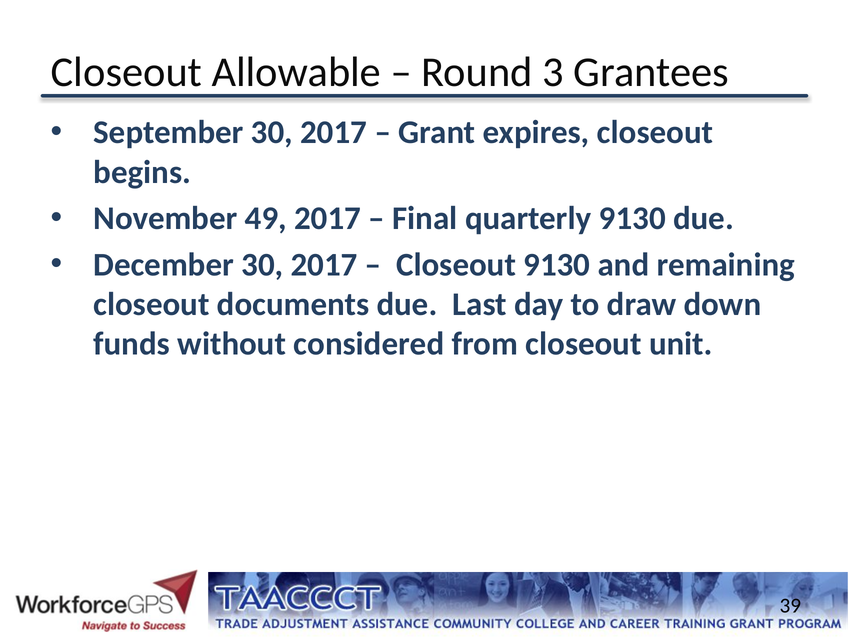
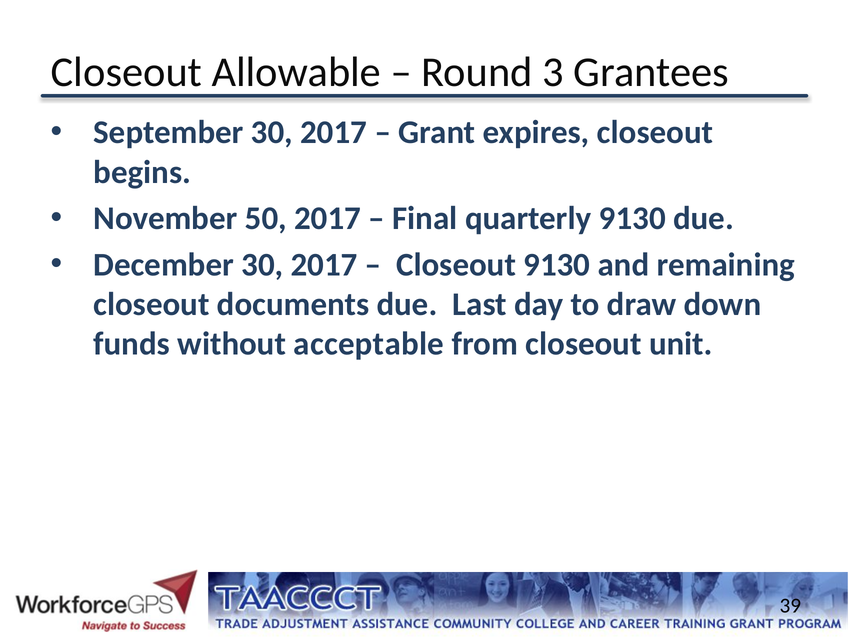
49: 49 -> 50
considered: considered -> acceptable
